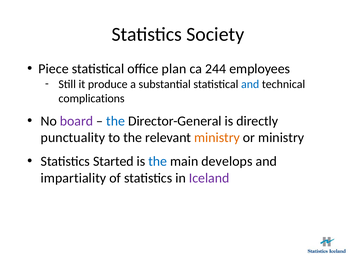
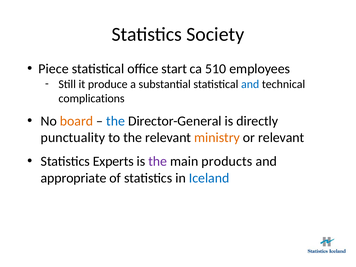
plan: plan -> start
244: 244 -> 510
board colour: purple -> orange
or ministry: ministry -> relevant
Started: Started -> Experts
the at (158, 161) colour: blue -> purple
develops: develops -> products
impartiality: impartiality -> appropriate
Iceland colour: purple -> blue
